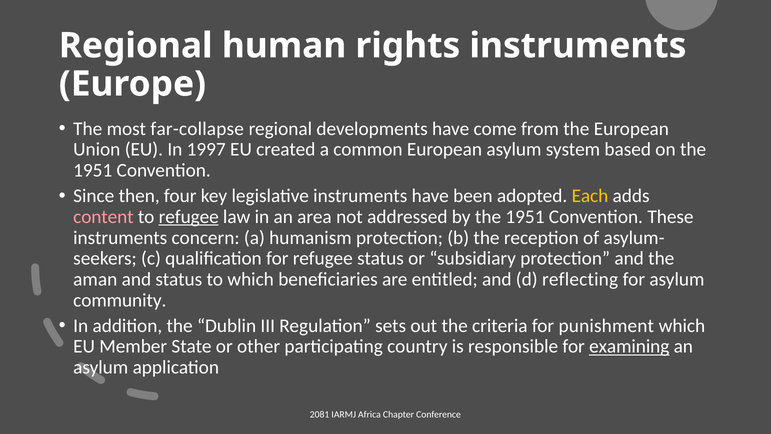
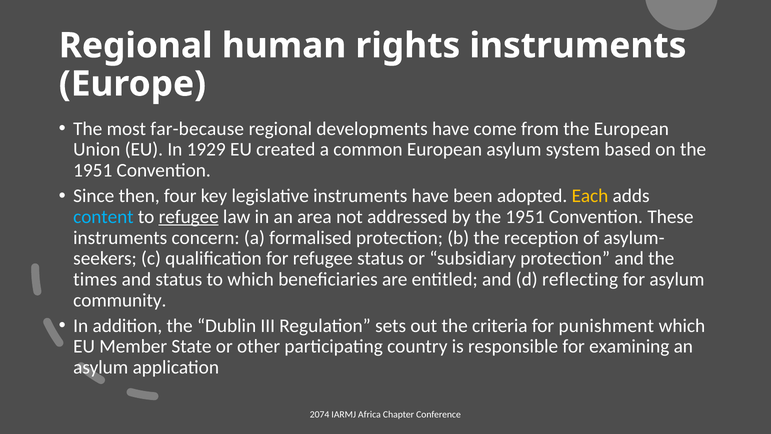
far-collapse: far-collapse -> far-because
1997: 1997 -> 1929
content colour: pink -> light blue
humanism: humanism -> formalised
aman: aman -> times
examining underline: present -> none
2081: 2081 -> 2074
